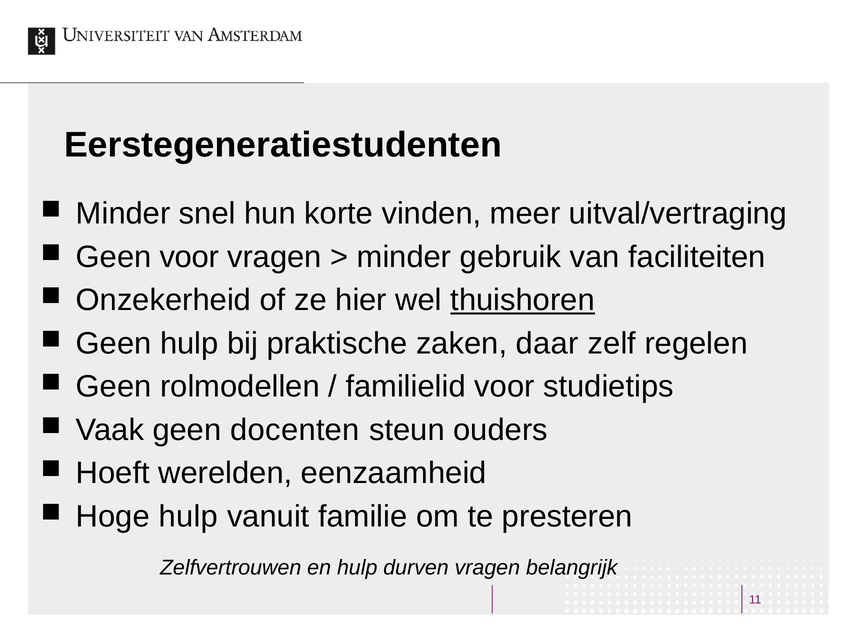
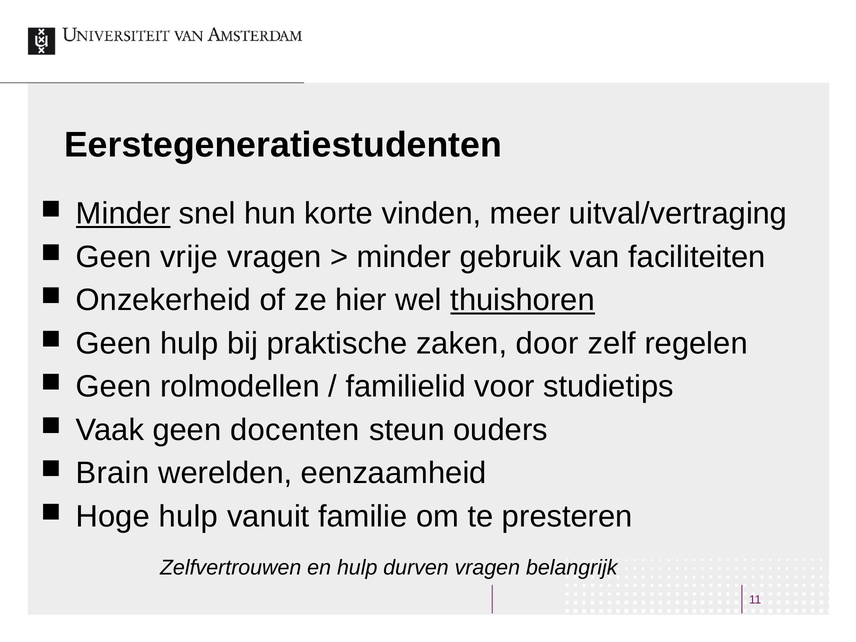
Minder at (123, 214) underline: none -> present
Geen voor: voor -> vrije
daar: daar -> door
Hoeft: Hoeft -> Brain
